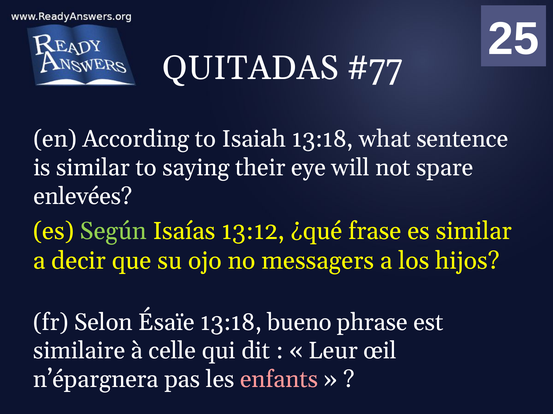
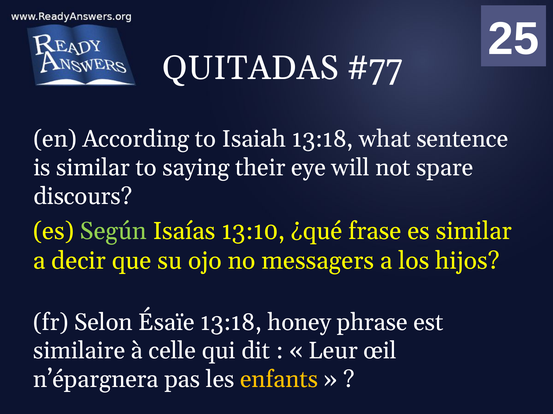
enlevées: enlevées -> discours
13:12: 13:12 -> 13:10
bueno: bueno -> honey
enfants colour: pink -> yellow
